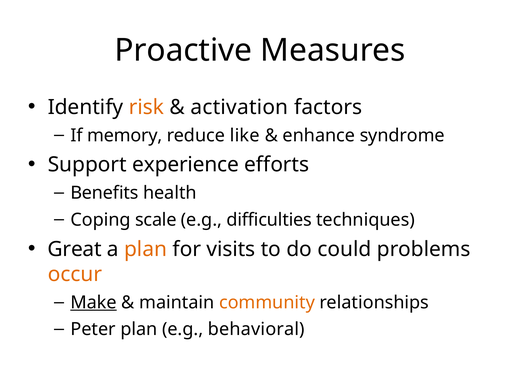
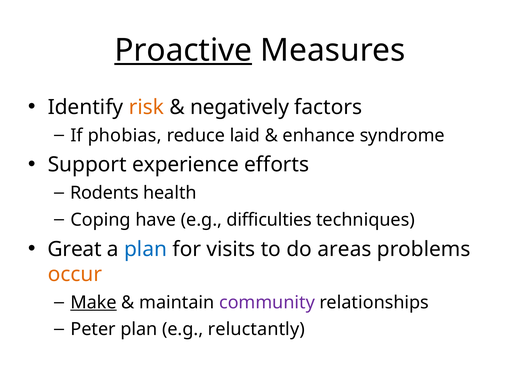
Proactive underline: none -> present
activation: activation -> negatively
memory: memory -> phobias
like: like -> laid
Benefits: Benefits -> Rodents
scale: scale -> have
plan at (146, 249) colour: orange -> blue
could: could -> areas
community colour: orange -> purple
behavioral: behavioral -> reluctantly
